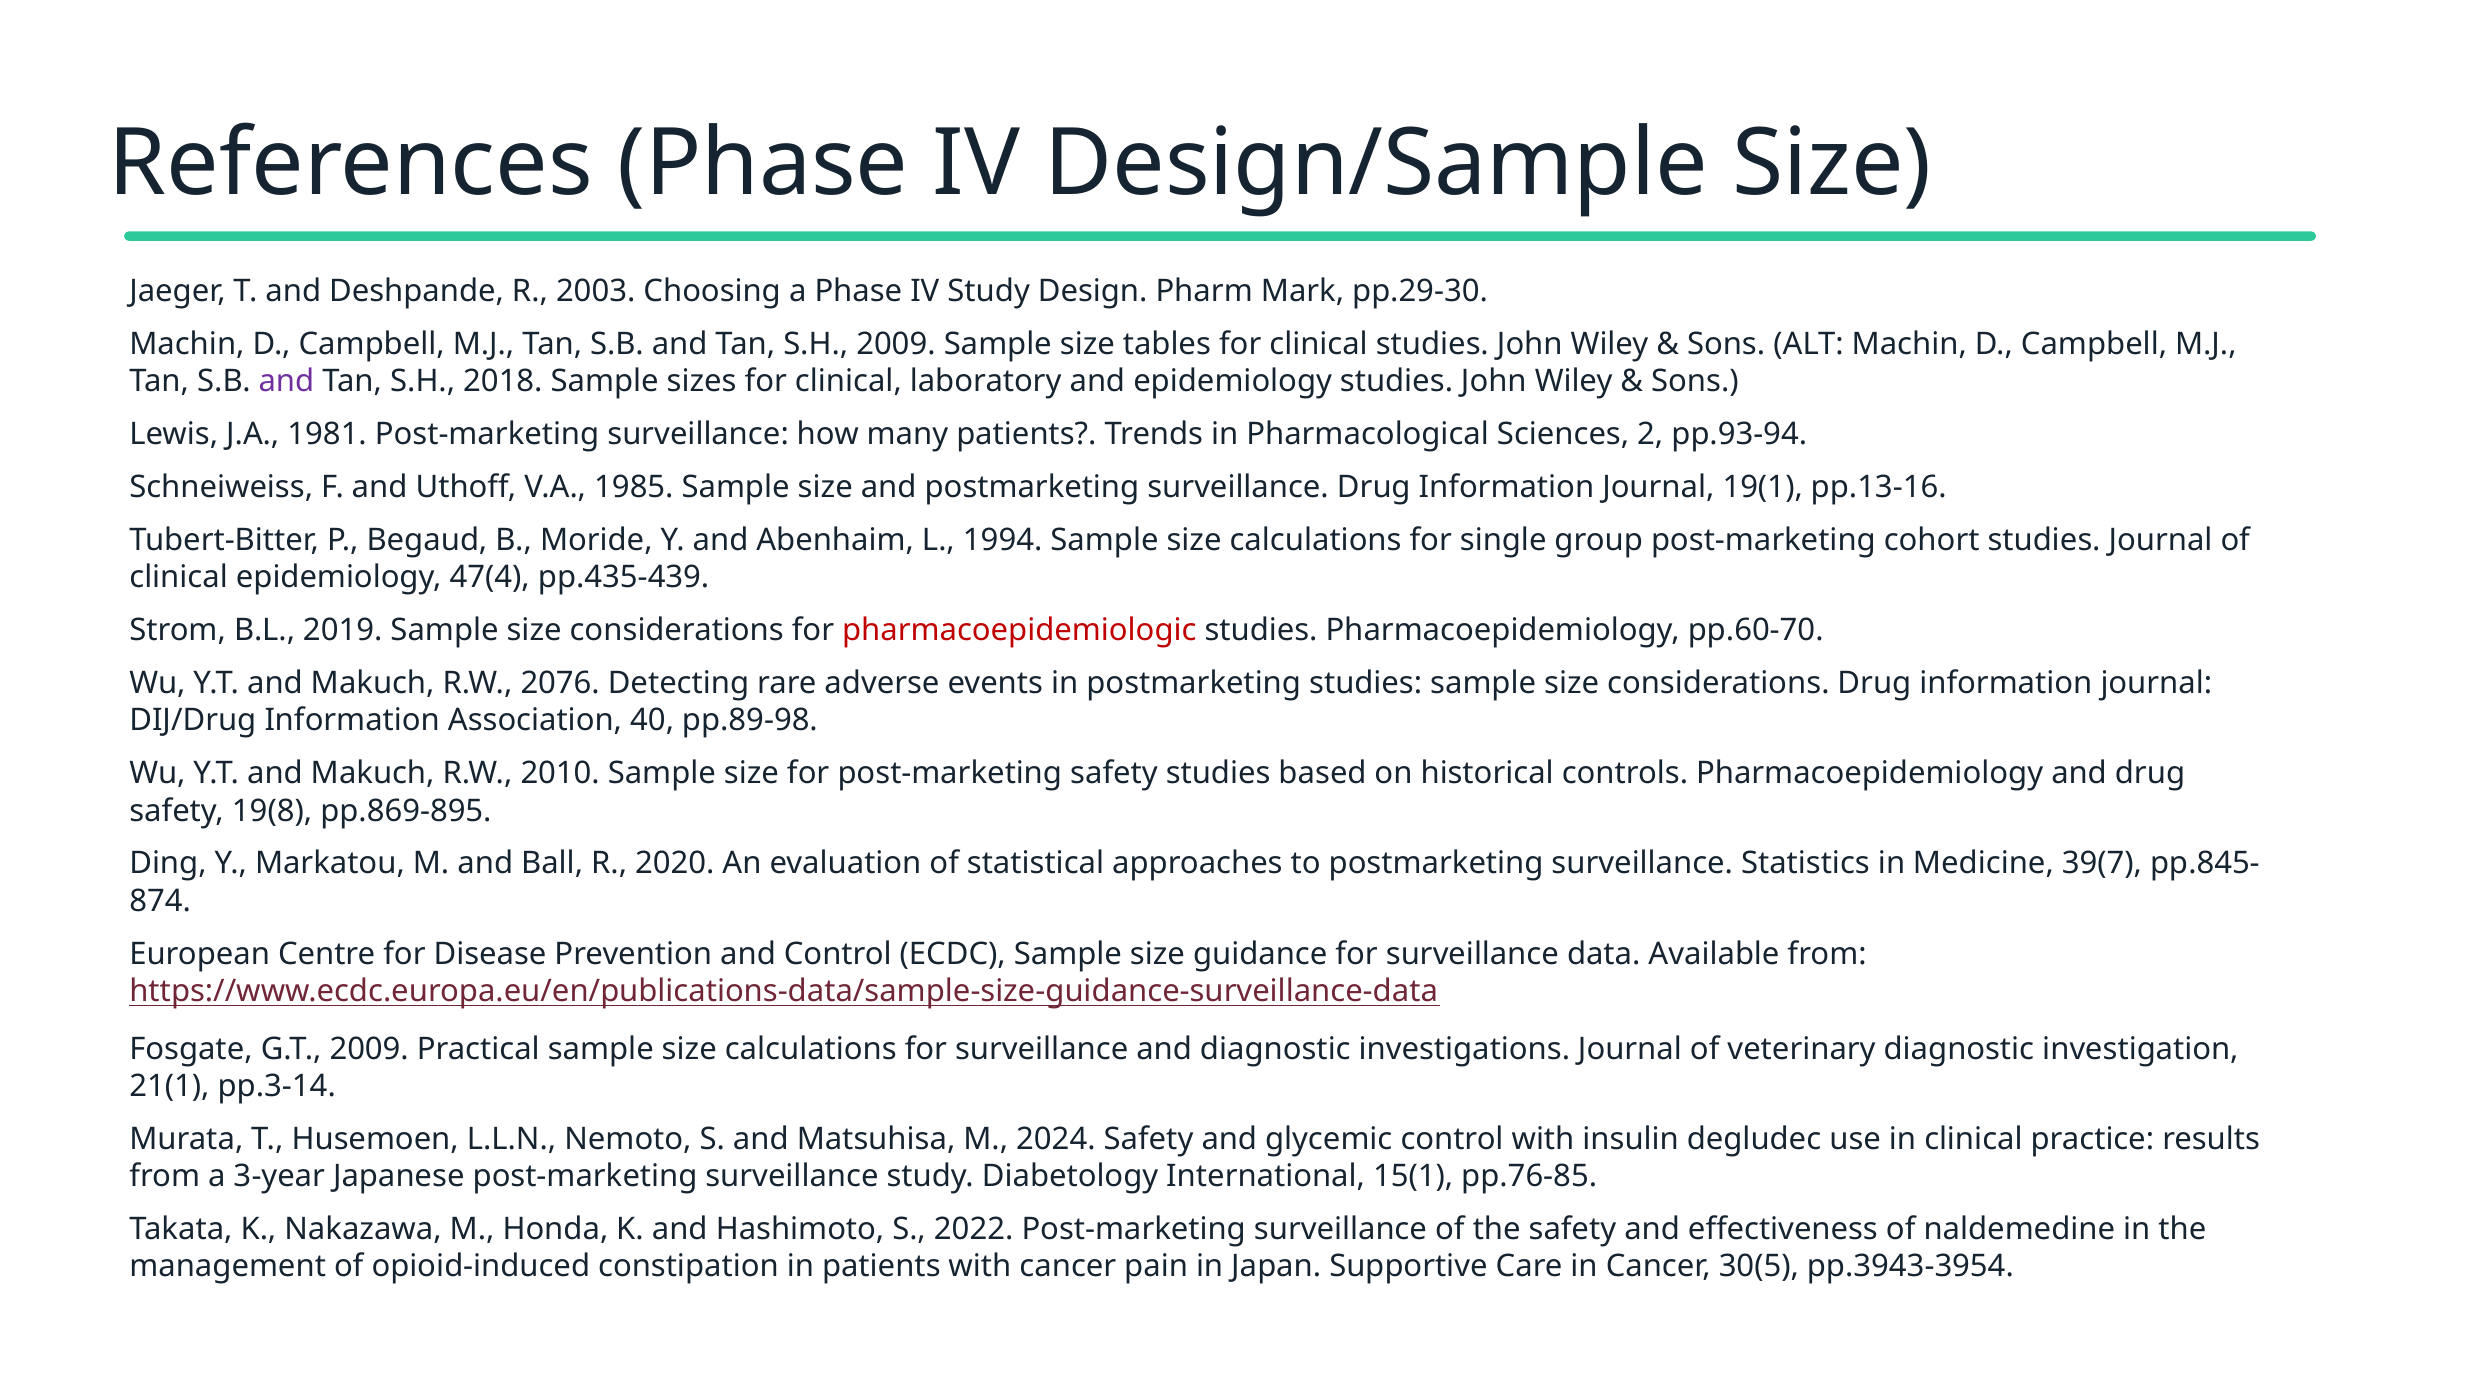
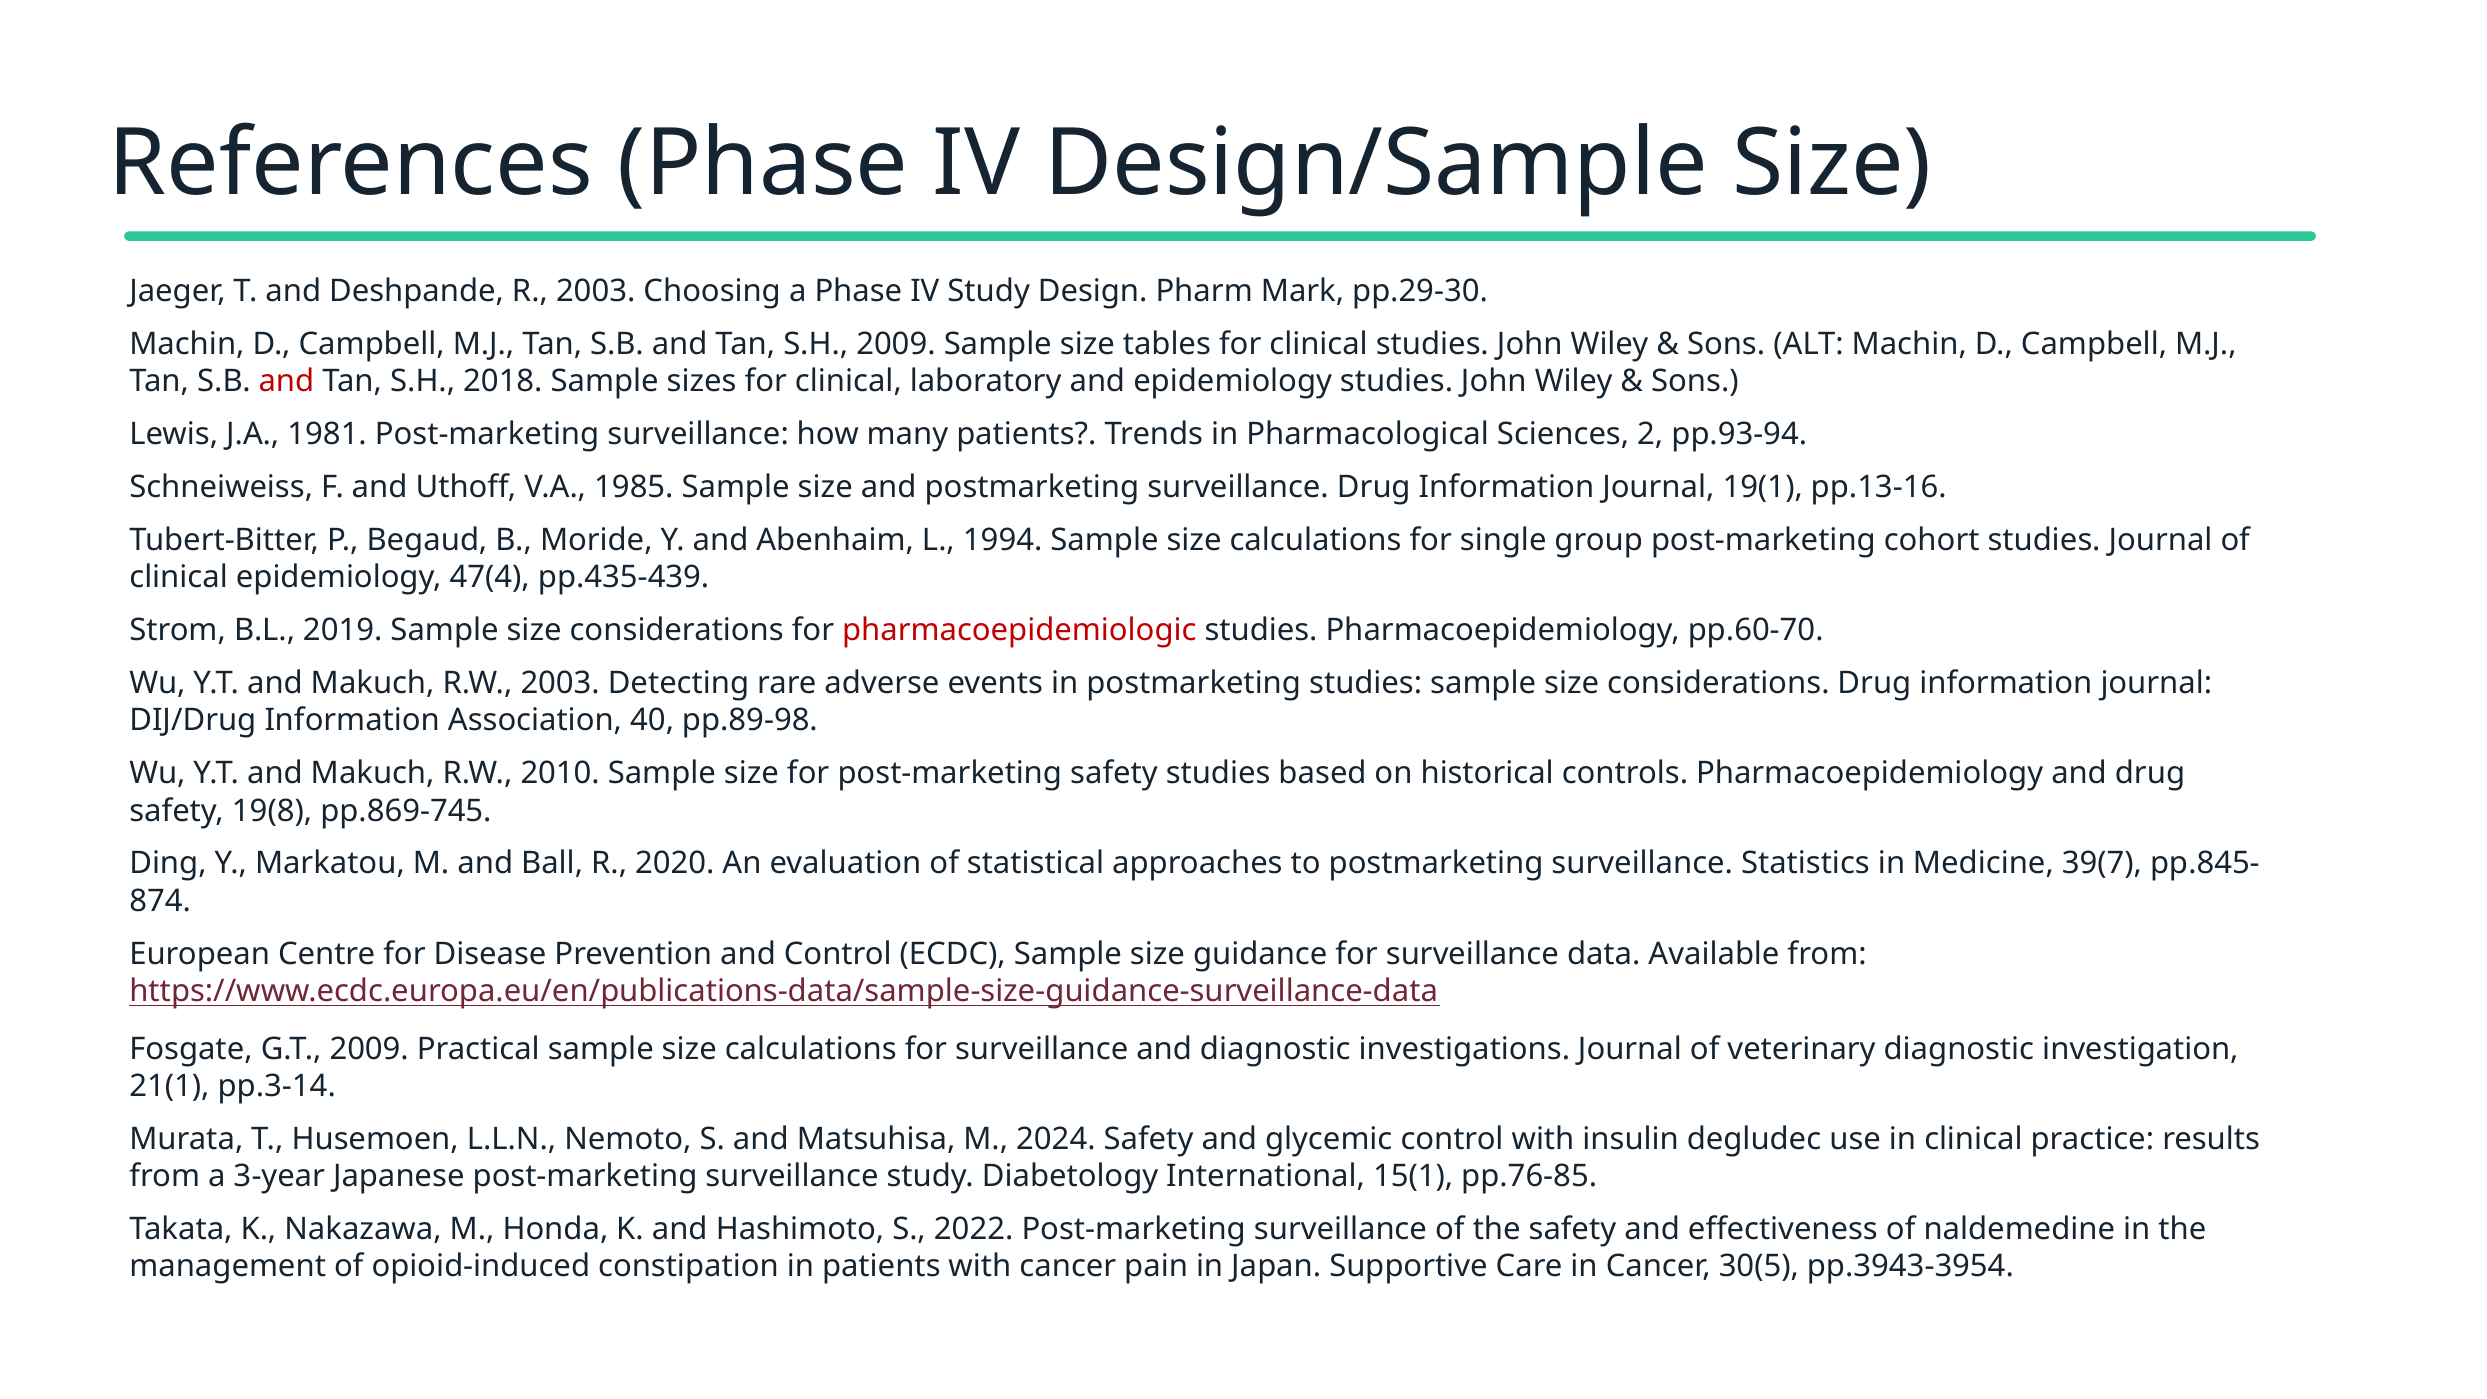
and at (286, 382) colour: purple -> red
R.W 2076: 2076 -> 2003
pp.869-895: pp.869-895 -> pp.869-745
